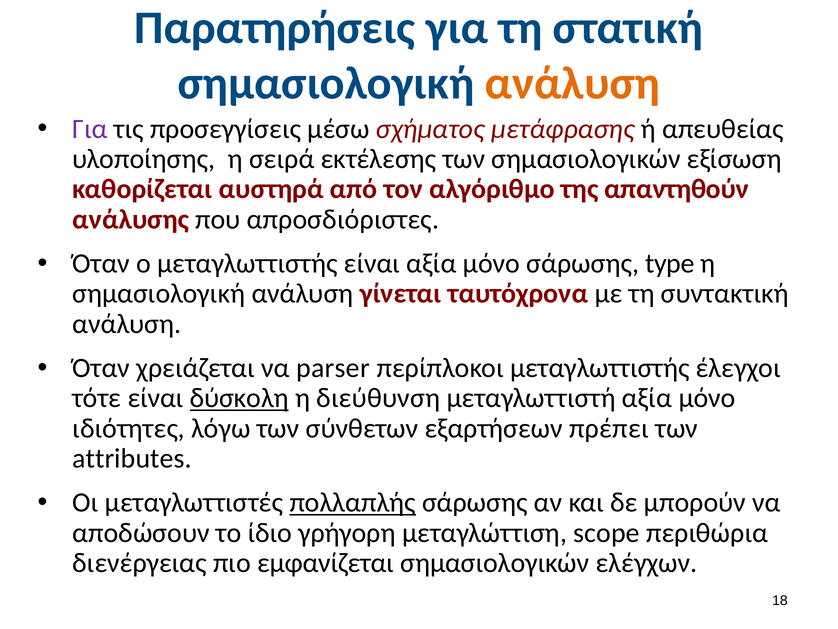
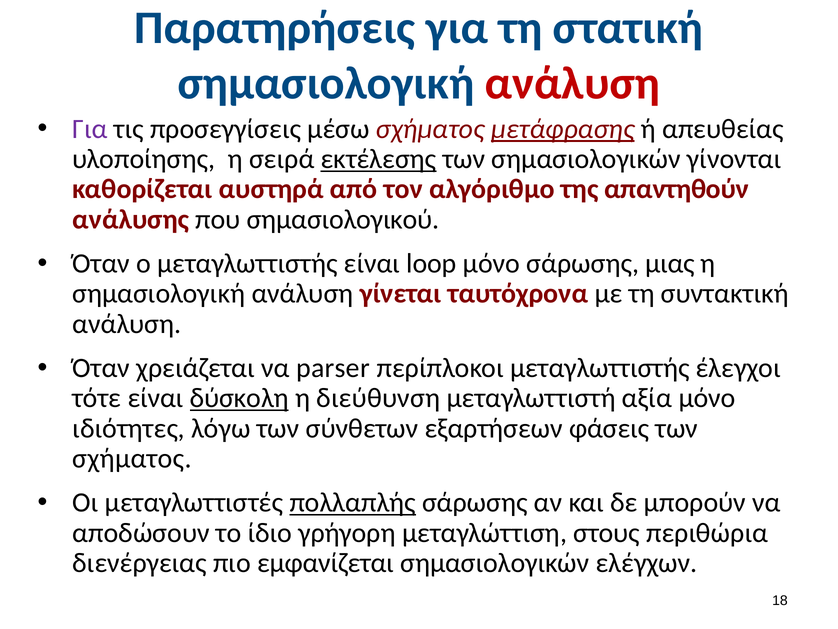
ανάλυση at (572, 83) colour: orange -> red
μετάφρασης underline: none -> present
εκτέλεσης underline: none -> present
εξίσωση: εξίσωση -> γίνονται
απροσδιόριστες: απροσδιόριστες -> σημασιολογικού
είναι αξία: αξία -> loop
type: type -> μιας
πρέπει: πρέπει -> φάσεις
attributes at (132, 458): attributes -> σχήματος
scope: scope -> στους
